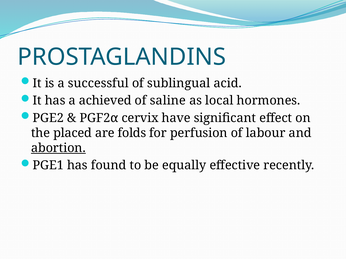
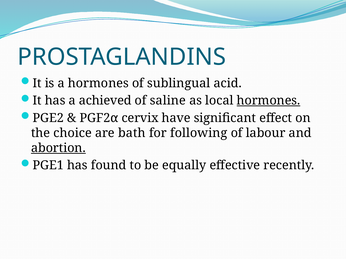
a successful: successful -> hormones
hormones at (268, 101) underline: none -> present
placed: placed -> choice
folds: folds -> bath
perfusion: perfusion -> following
